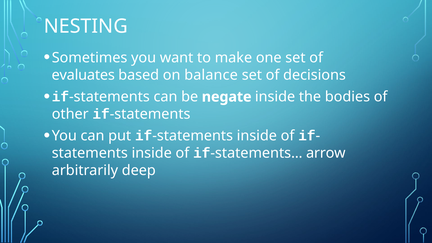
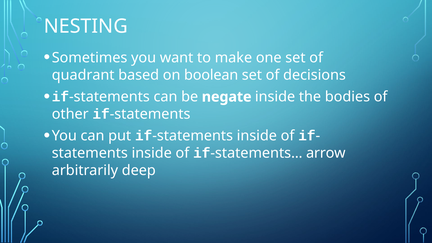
evaluates: evaluates -> quadrant
balance: balance -> boolean
